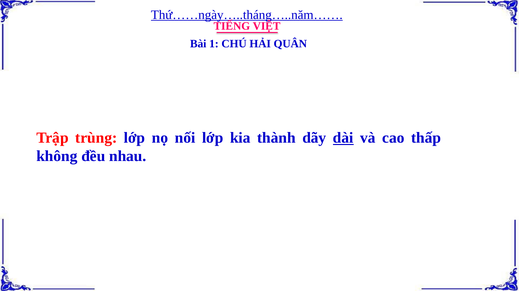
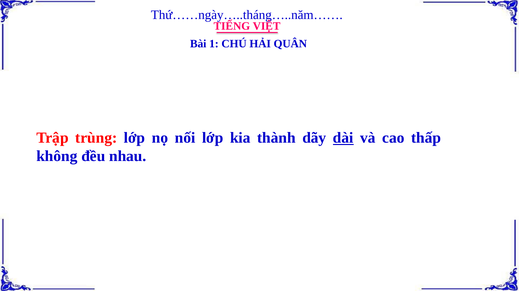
Thứ……ngày…..tháng…..năm…… underline: present -> none
